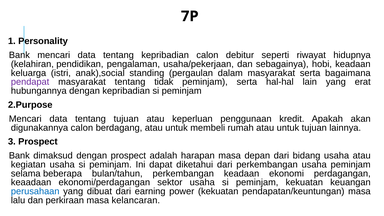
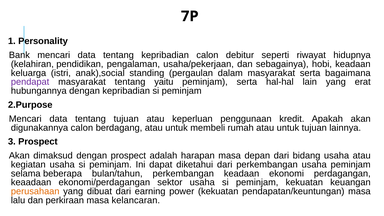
tidak: tidak -> yaitu
Bank at (19, 156): Bank -> Akan
perusahaan colour: blue -> orange
